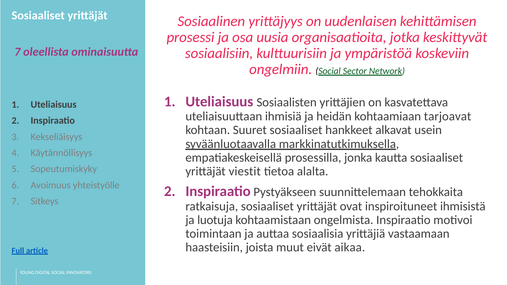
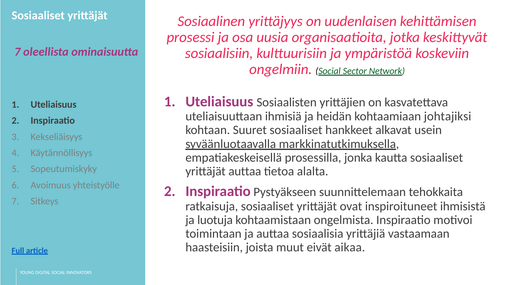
tarjoavat: tarjoavat -> johtajiksi
yrittäjät viestit: viestit -> auttaa
